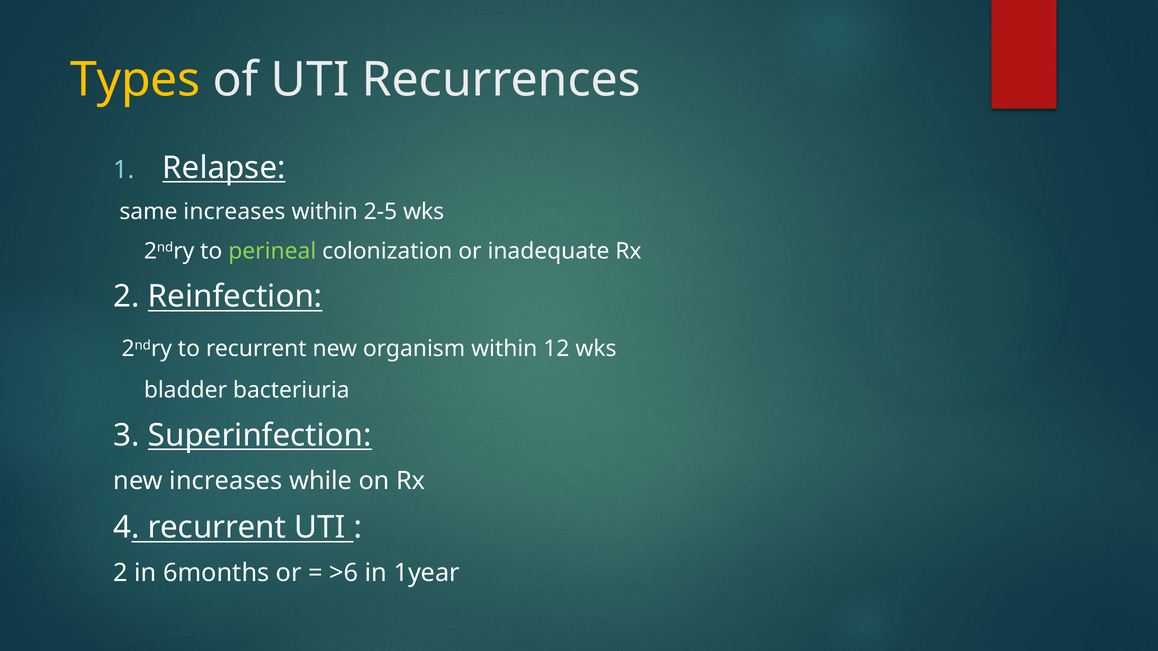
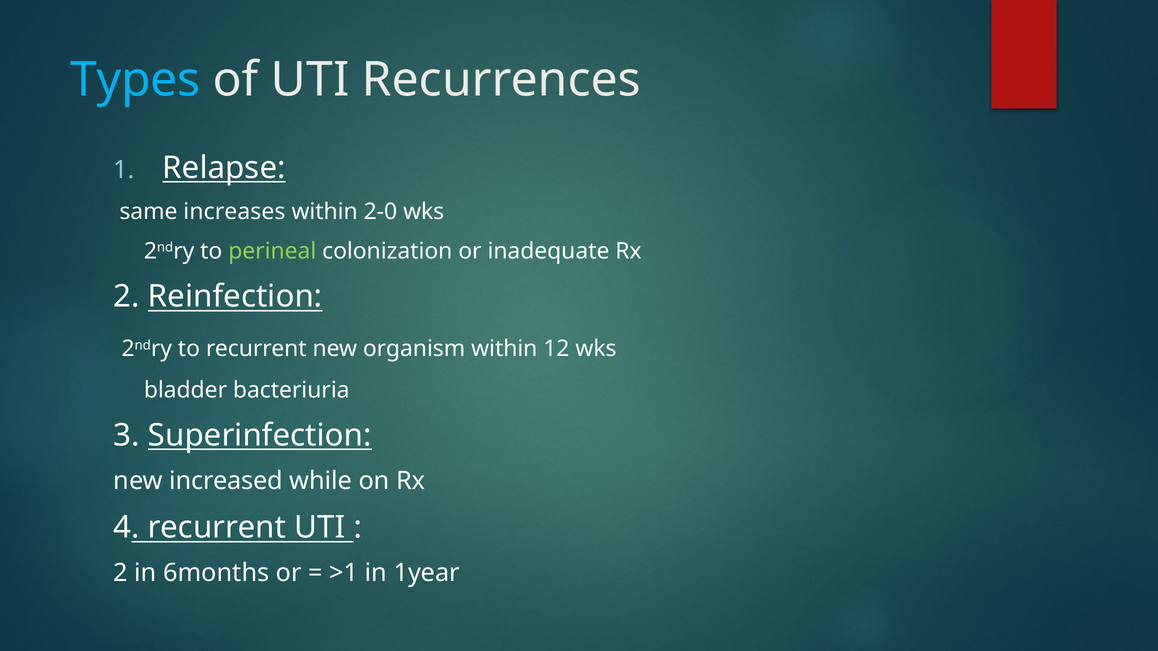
Types colour: yellow -> light blue
2-5: 2-5 -> 2-0
new increases: increases -> increased
>6: >6 -> >1
